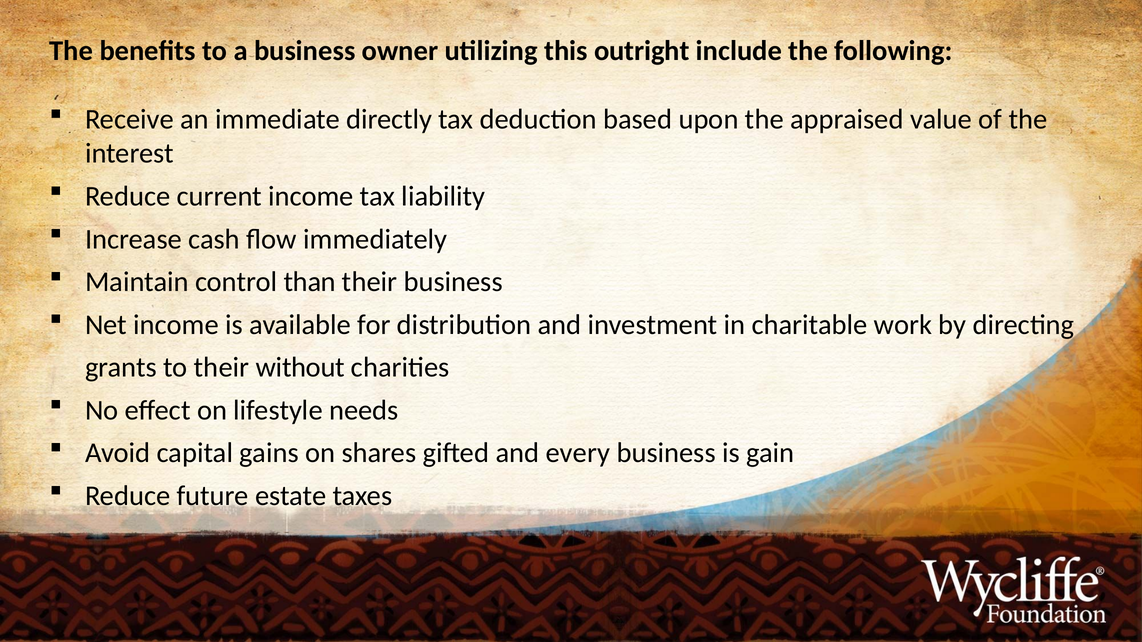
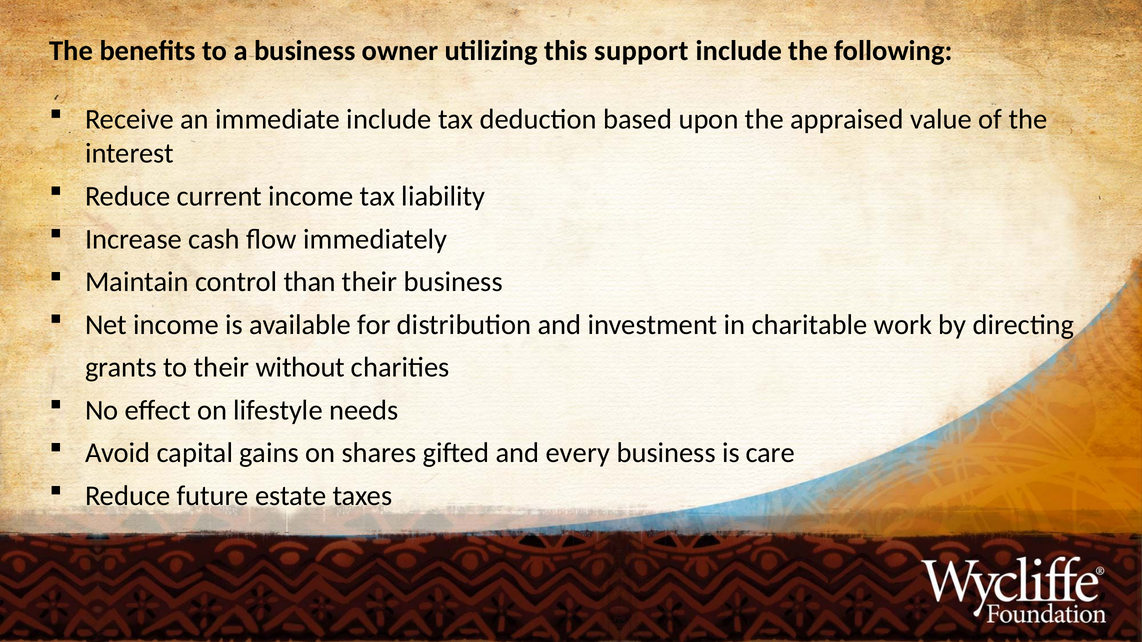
outright: outright -> support
immediate directly: directly -> include
gain: gain -> care
